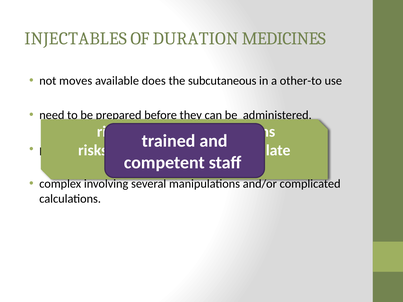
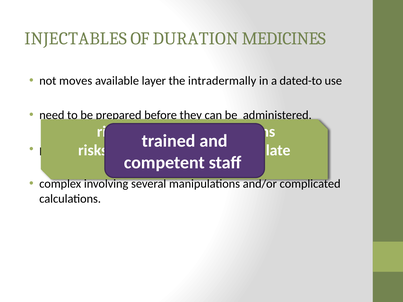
does: does -> layer
subcutaneous: subcutaneous -> intradermally
other-to: other-to -> dated-to
